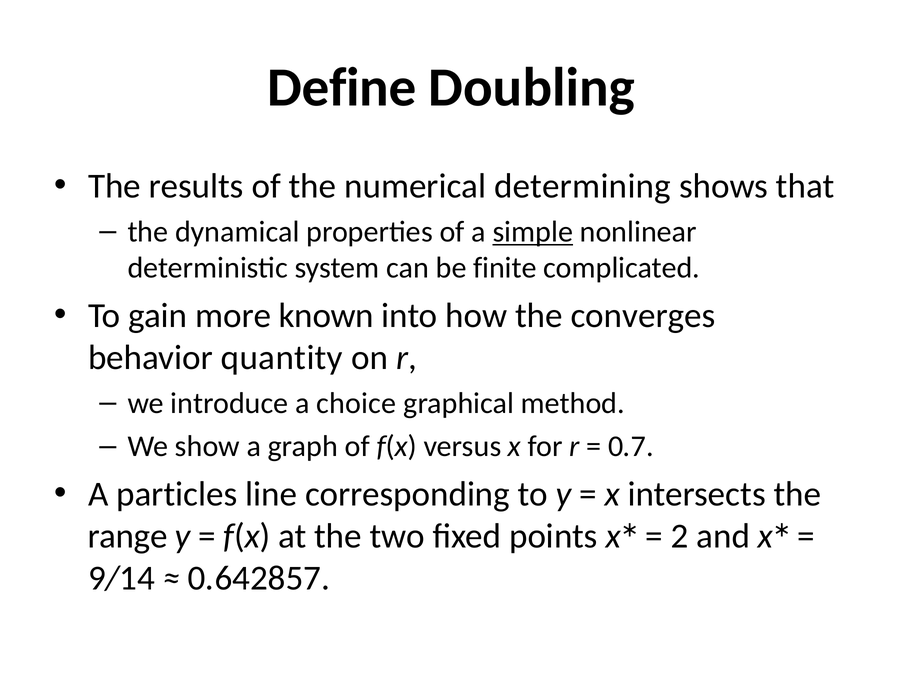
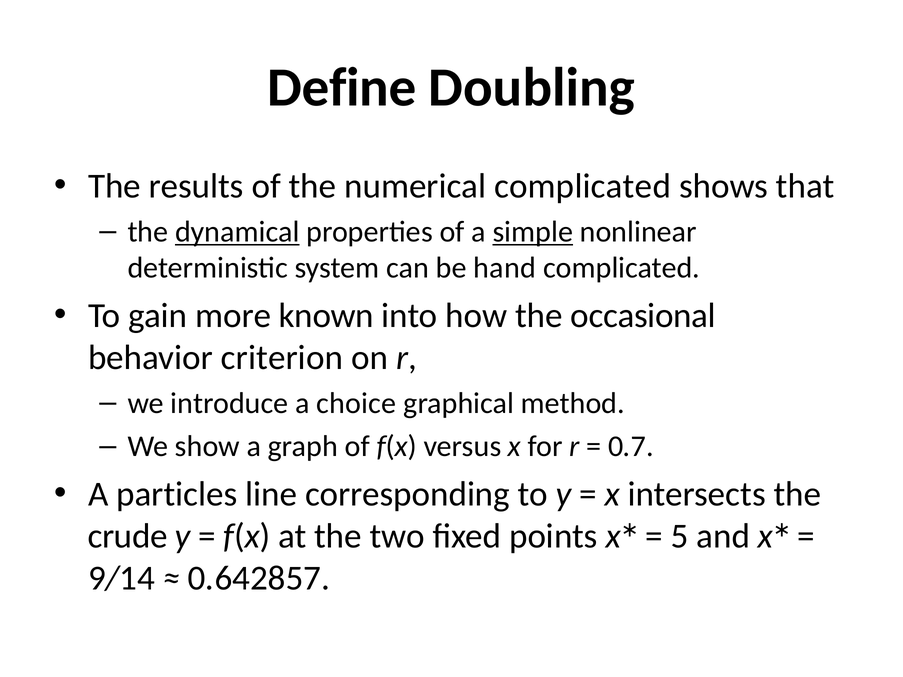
numerical determining: determining -> complicated
dynamical underline: none -> present
finite: finite -> hand
converges: converges -> occasional
quantity: quantity -> criterion
range: range -> crude
2: 2 -> 5
